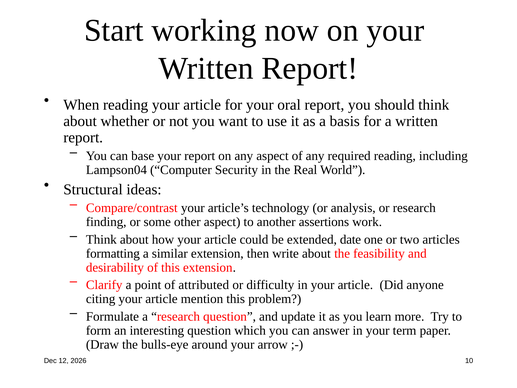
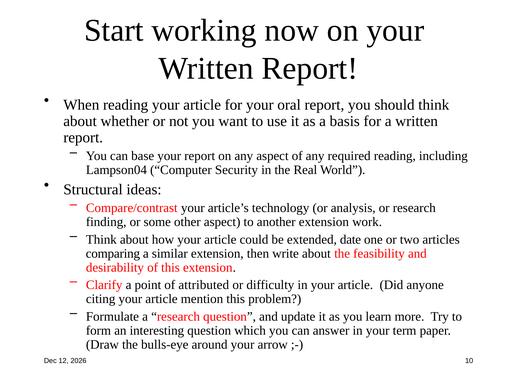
another assertions: assertions -> extension
formatting: formatting -> comparing
